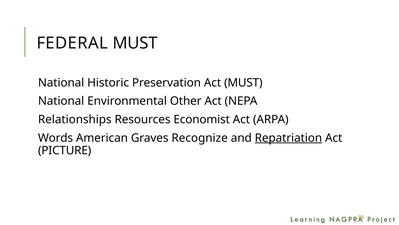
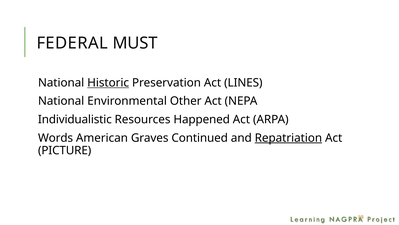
Historic underline: none -> present
Act MUST: MUST -> LINES
Relationships: Relationships -> Individualistic
Economist: Economist -> Happened
Recognize: Recognize -> Continued
